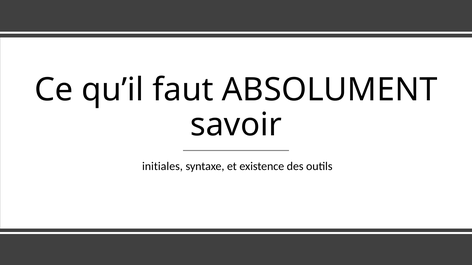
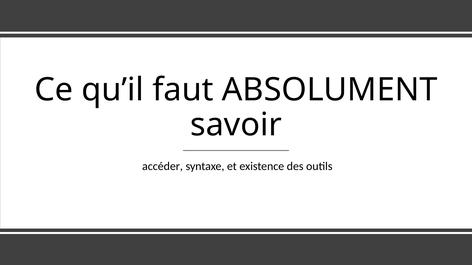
initiales: initiales -> accéder
